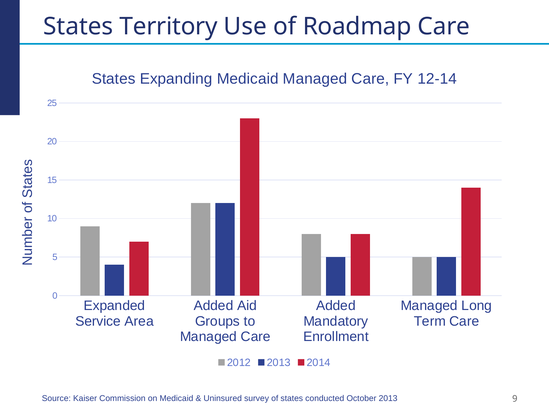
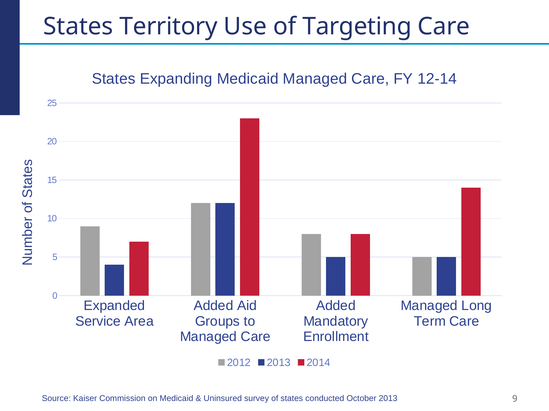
Roadmap: Roadmap -> Targeting
